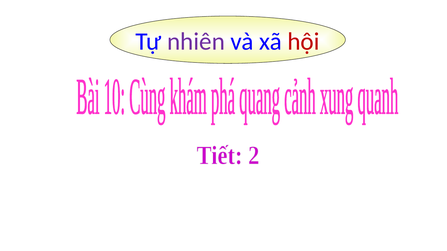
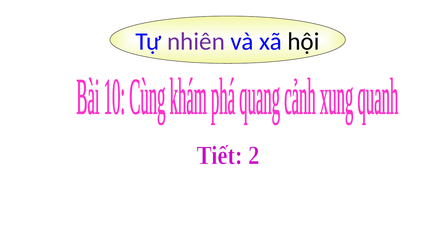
hội colour: red -> black
